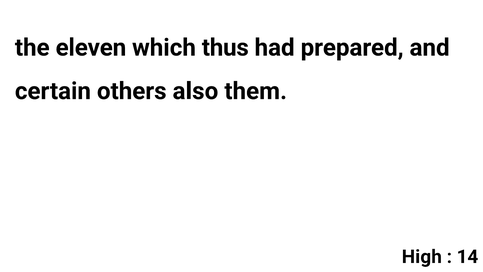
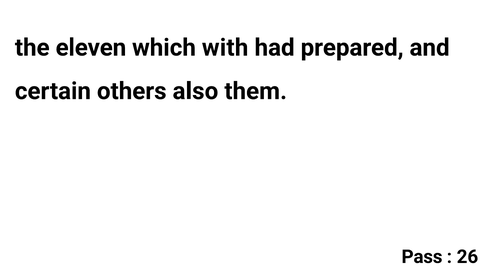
thus: thus -> with
High: High -> Pass
14: 14 -> 26
